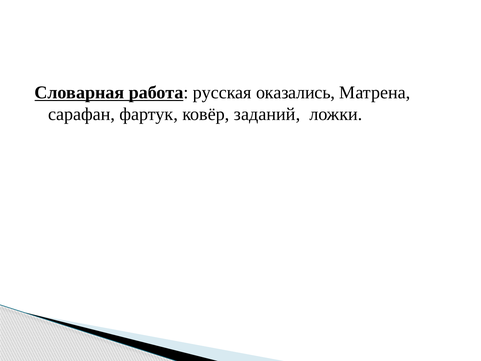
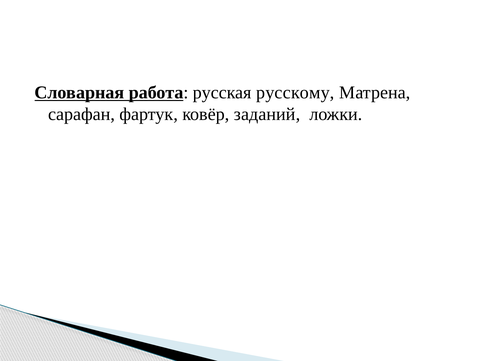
оказались: оказались -> русскому
